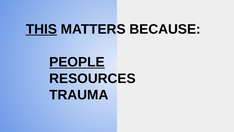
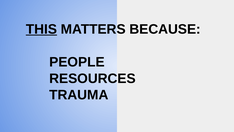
PEOPLE underline: present -> none
